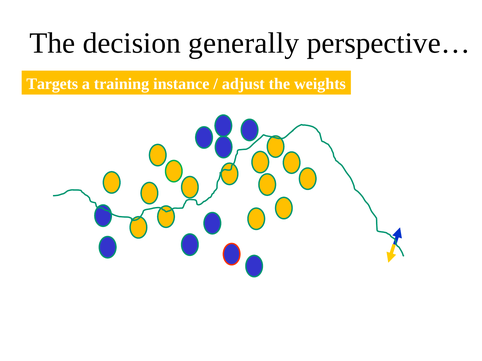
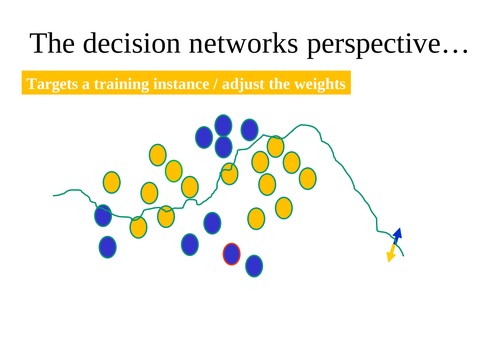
generally: generally -> networks
